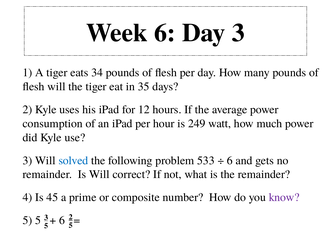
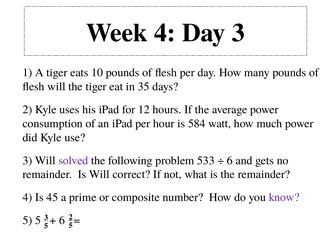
Week 6: 6 -> 4
34: 34 -> 10
249: 249 -> 584
solved colour: blue -> purple
